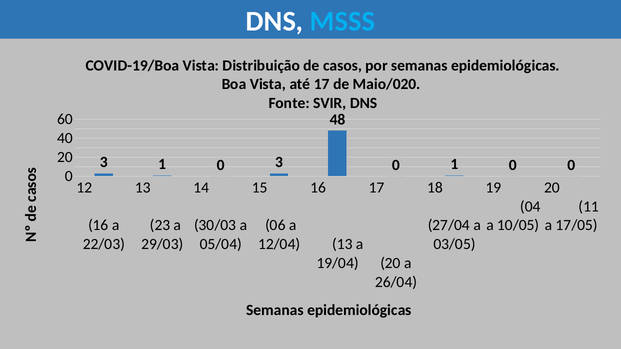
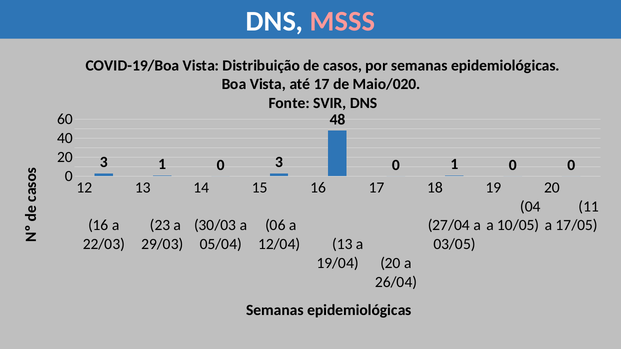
MSSS colour: light blue -> pink
